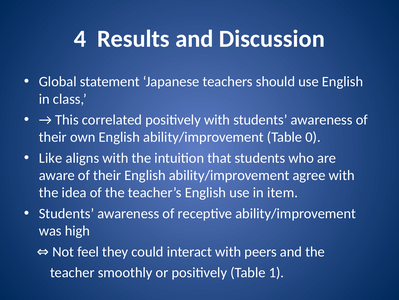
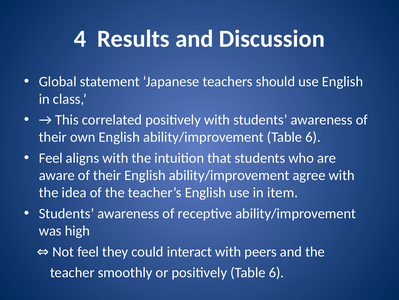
ability/improvement Table 0: 0 -> 6
Like at (51, 158): Like -> Feel
positively Table 1: 1 -> 6
